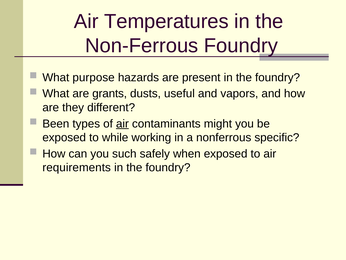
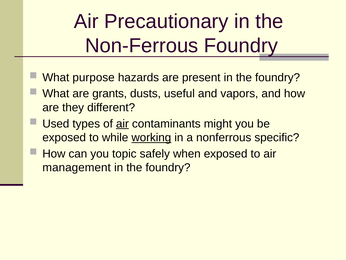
Temperatures: Temperatures -> Precautionary
Been: Been -> Used
working underline: none -> present
such: such -> topic
requirements: requirements -> management
